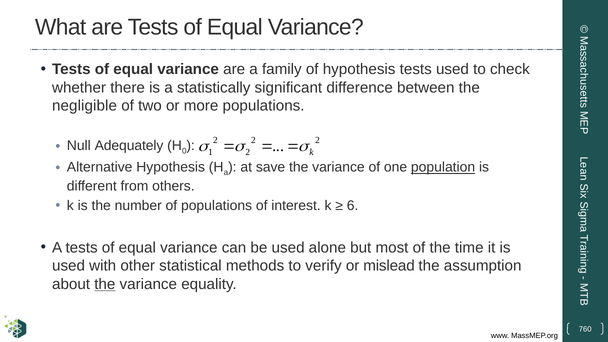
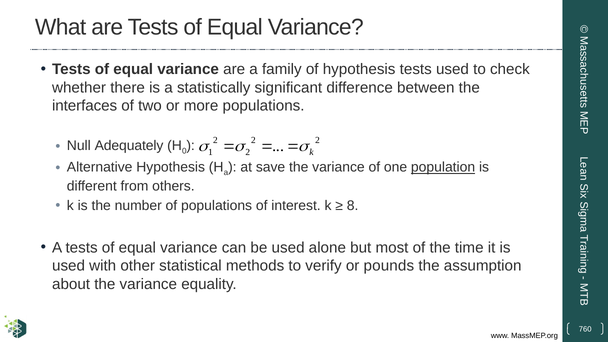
negligible: negligible -> interfaces
6: 6 -> 8
mislead: mislead -> pounds
the at (105, 284) underline: present -> none
